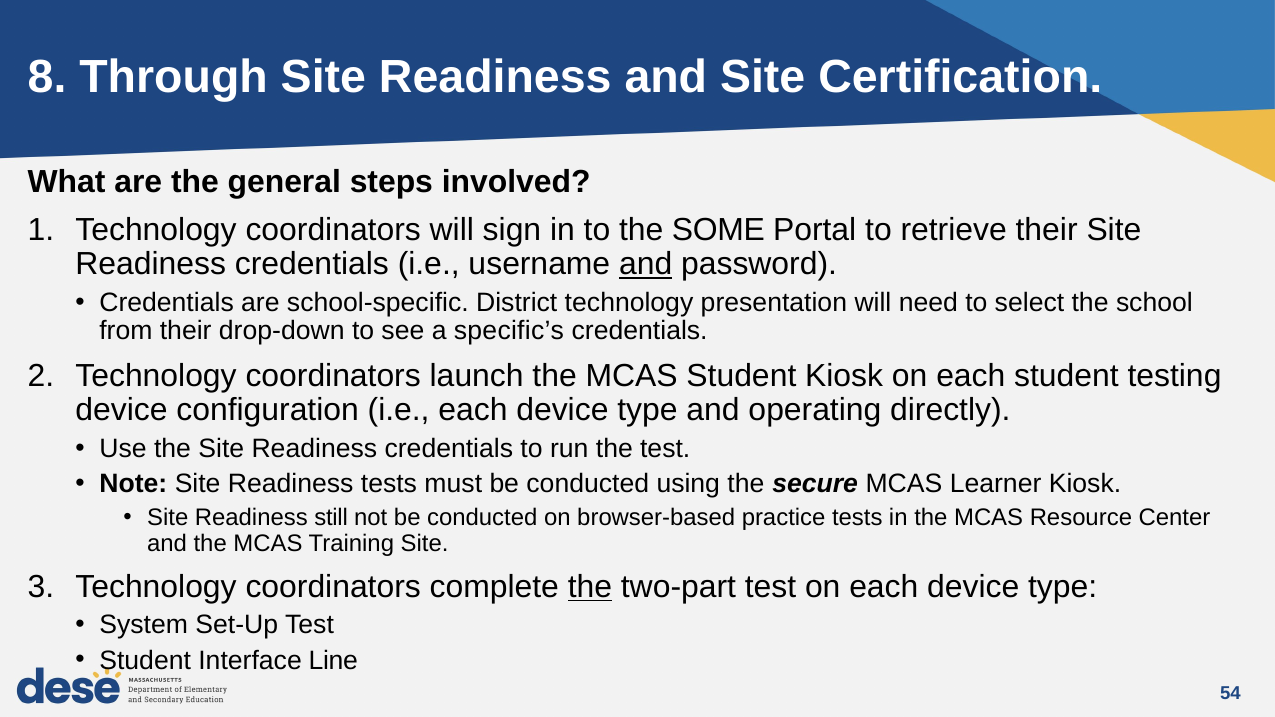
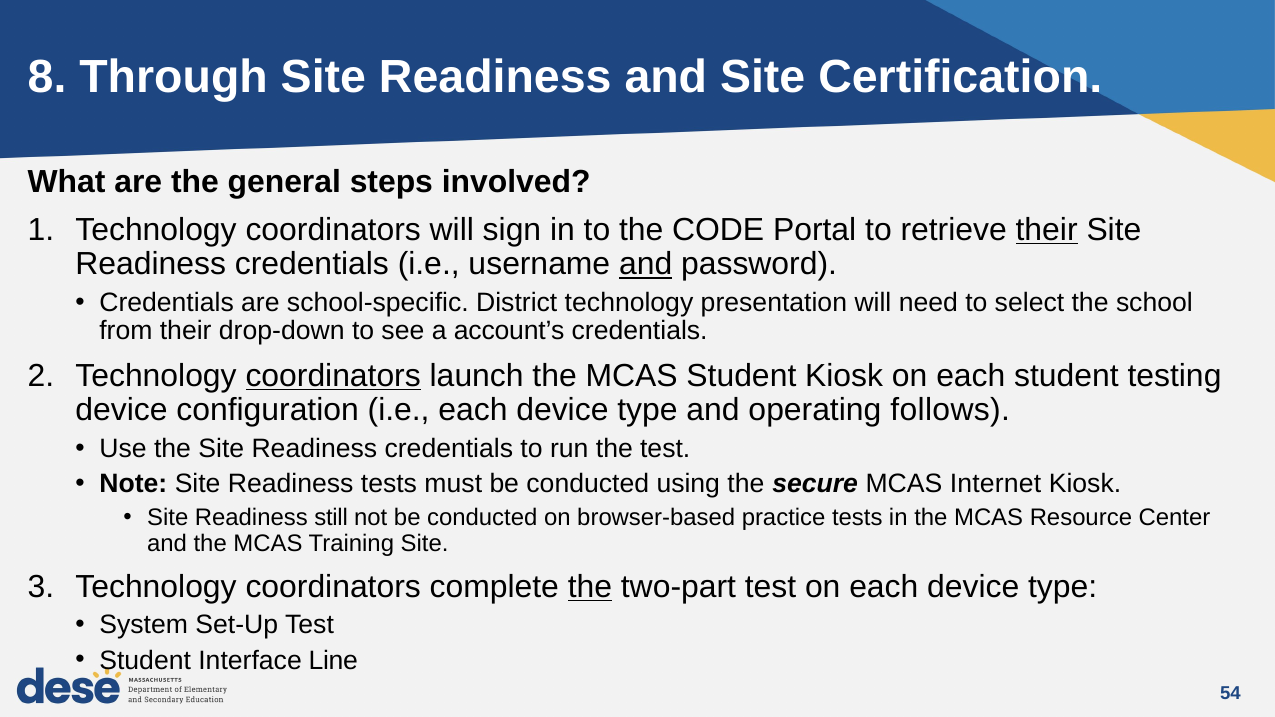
SOME: SOME -> CODE
their at (1047, 230) underline: none -> present
specific’s: specific’s -> account’s
coordinators at (333, 376) underline: none -> present
directly: directly -> follows
Learner: Learner -> Internet
